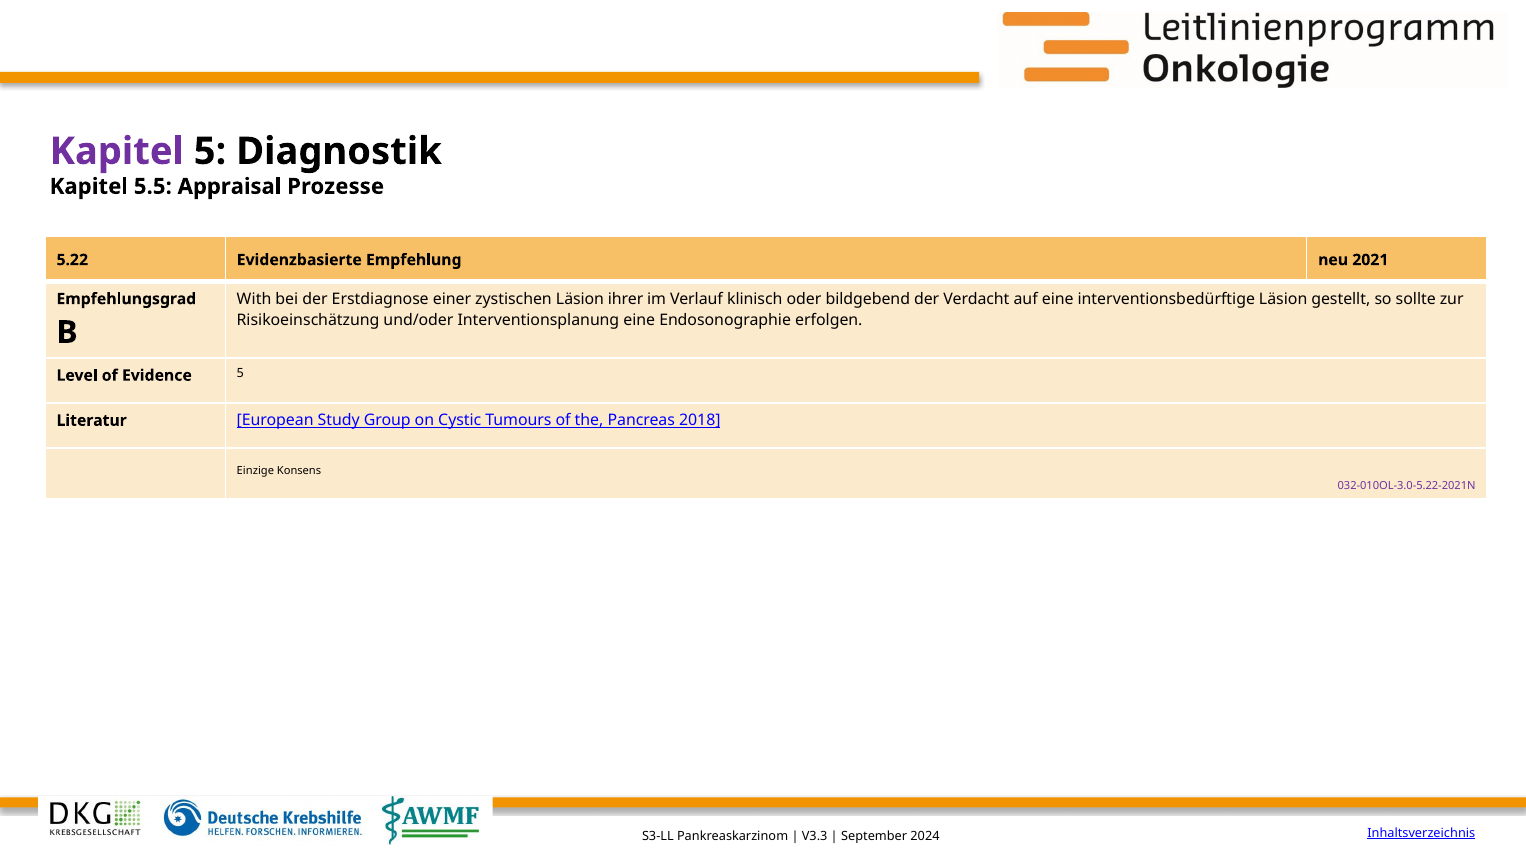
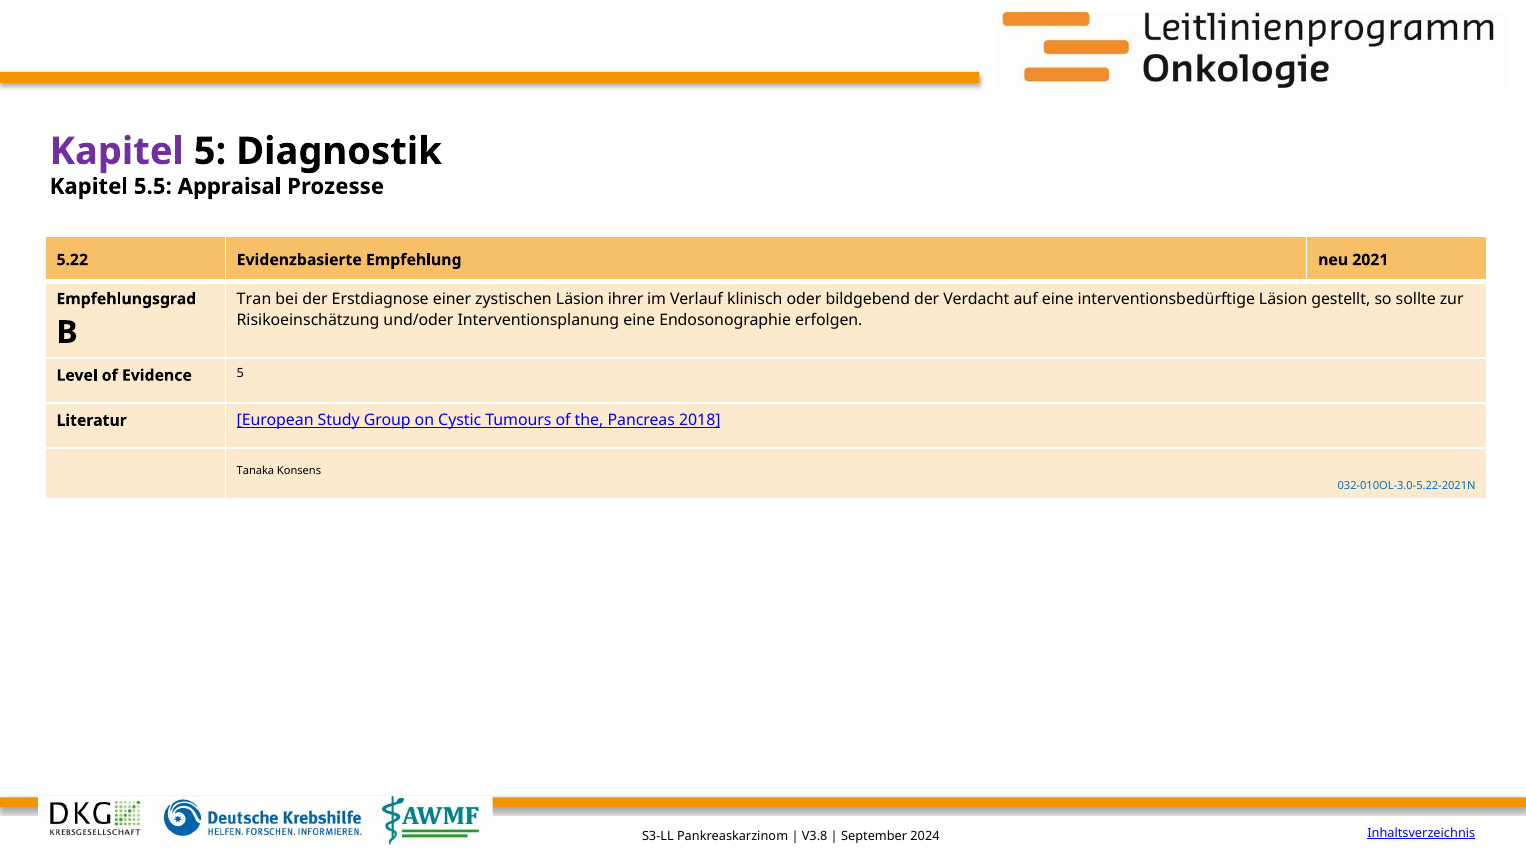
With: With -> Tran
Einzige: Einzige -> Tanaka
032-010OL-3.0-5.22-2021N colour: purple -> blue
V3.3: V3.3 -> V3.8
